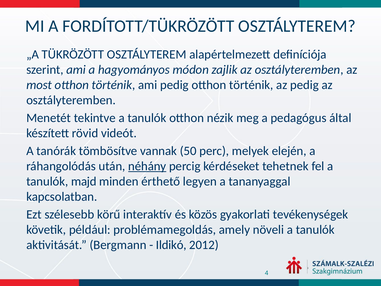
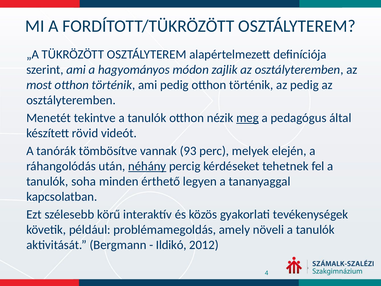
meg underline: none -> present
50: 50 -> 93
majd: majd -> soha
